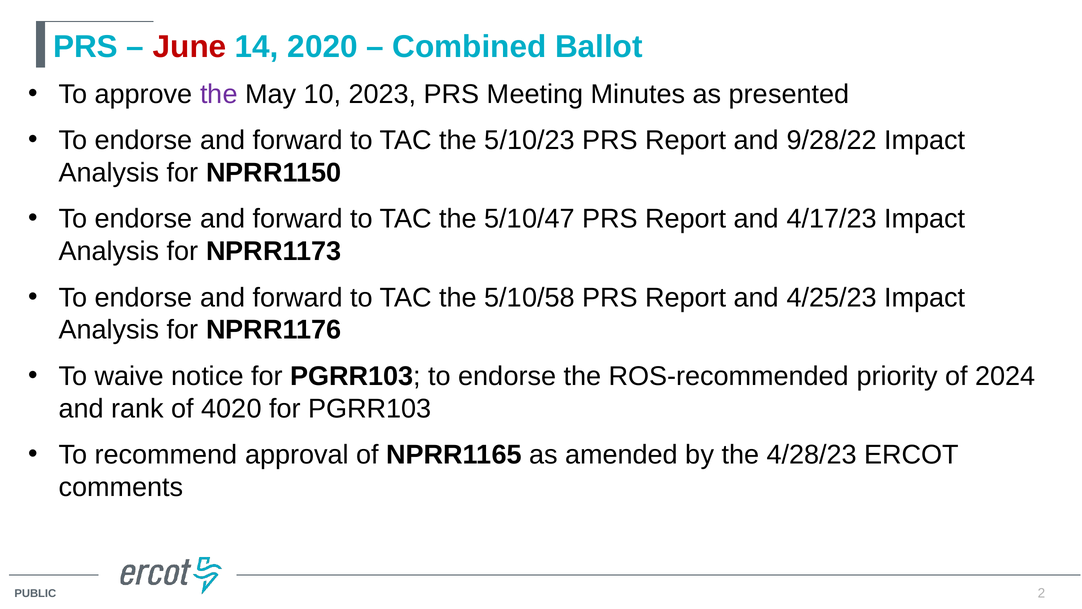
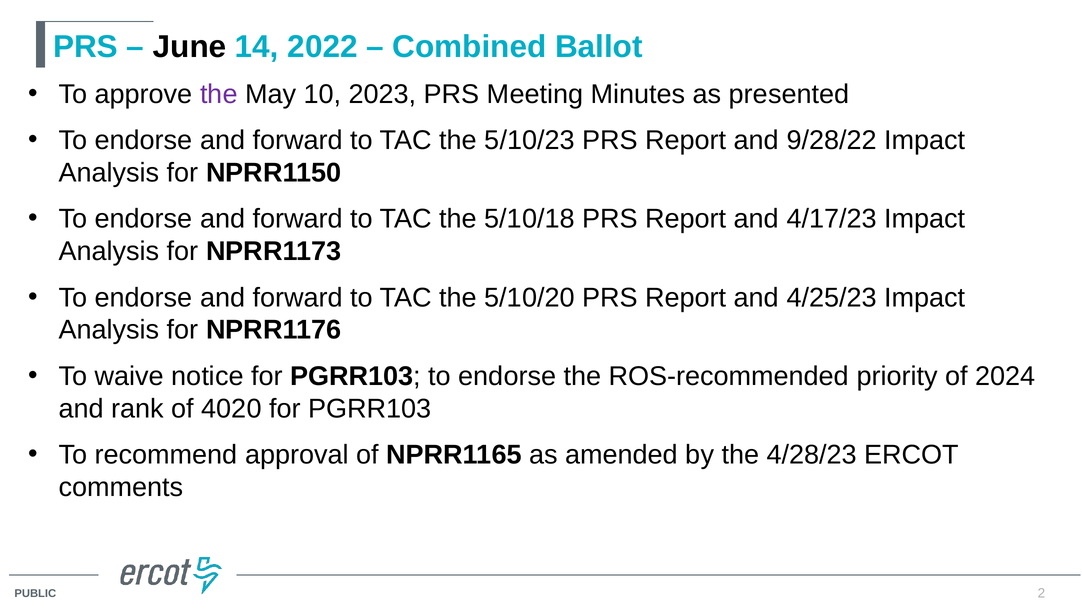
June colour: red -> black
2020: 2020 -> 2022
5/10/47: 5/10/47 -> 5/10/18
5/10/58: 5/10/58 -> 5/10/20
